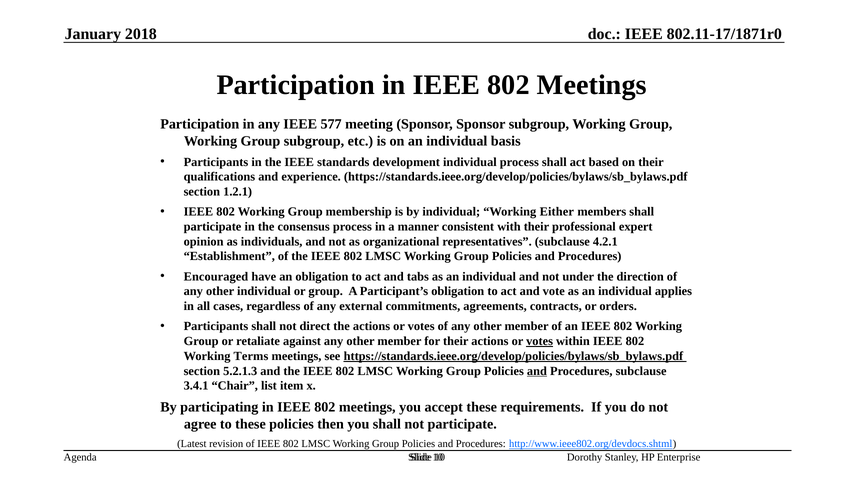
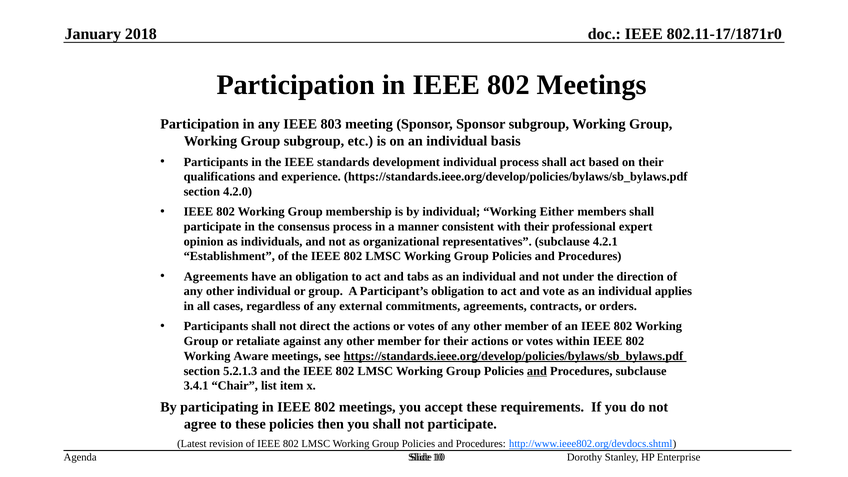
577: 577 -> 803
1.2.1: 1.2.1 -> 4.2.0
Encouraged at (216, 277): Encouraged -> Agreements
votes at (540, 341) underline: present -> none
Terms: Terms -> Aware
